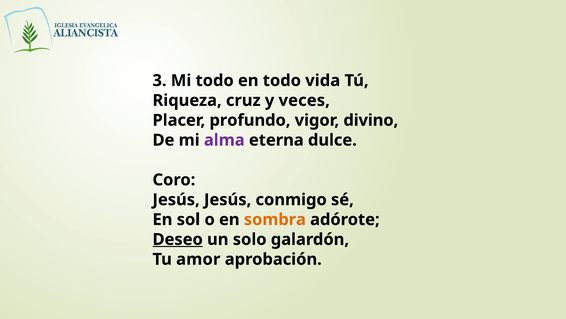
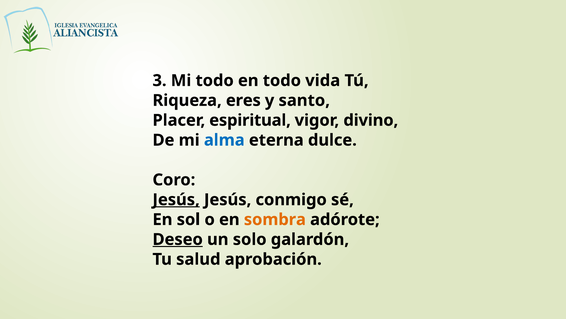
cruz: cruz -> eres
veces: veces -> santo
profundo: profundo -> espiritual
alma colour: purple -> blue
Jesús at (176, 199) underline: none -> present
amor: amor -> salud
